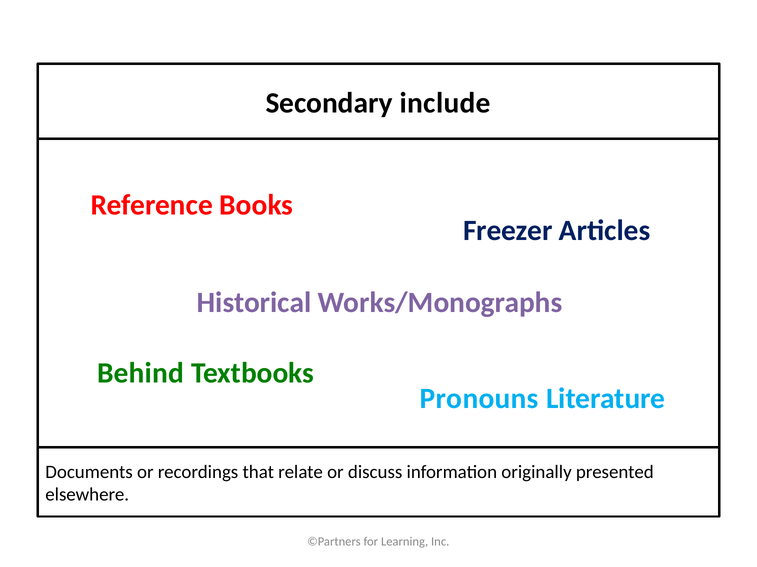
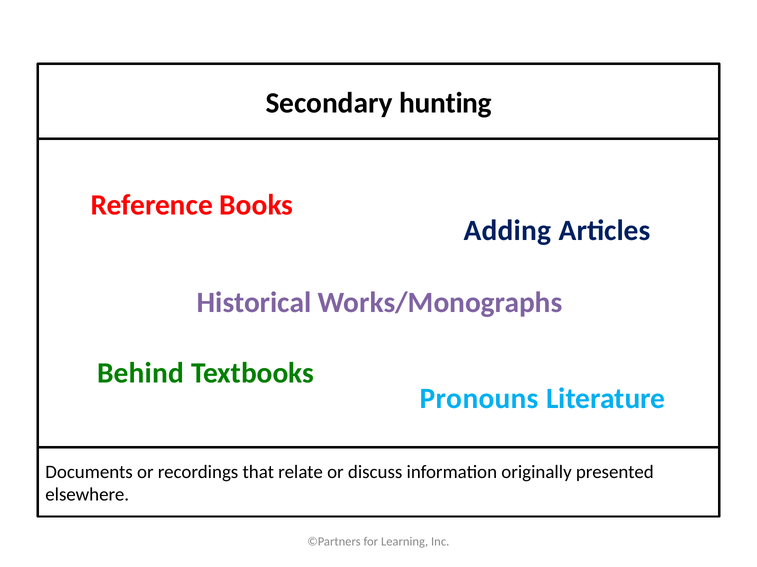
include: include -> hunting
Freezer: Freezer -> Adding
